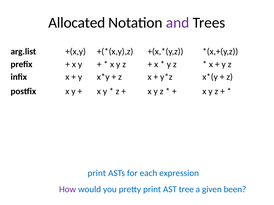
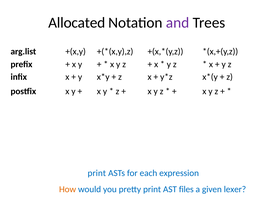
How colour: purple -> orange
tree: tree -> files
been: been -> lexer
